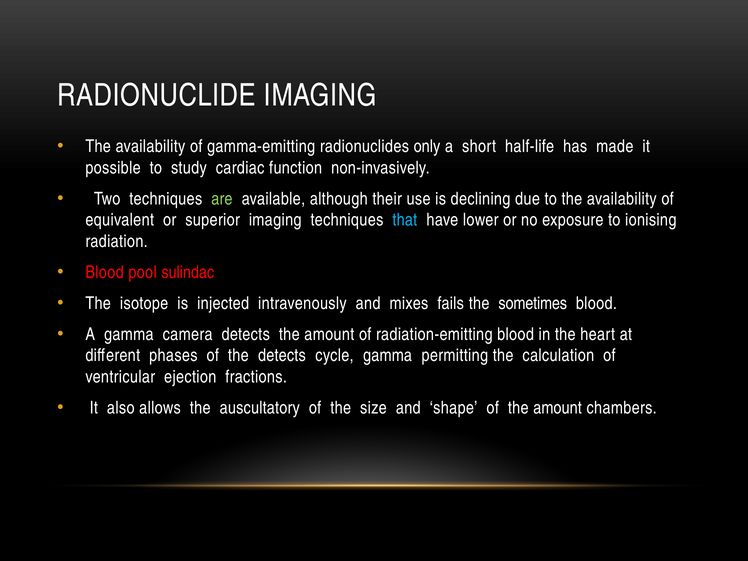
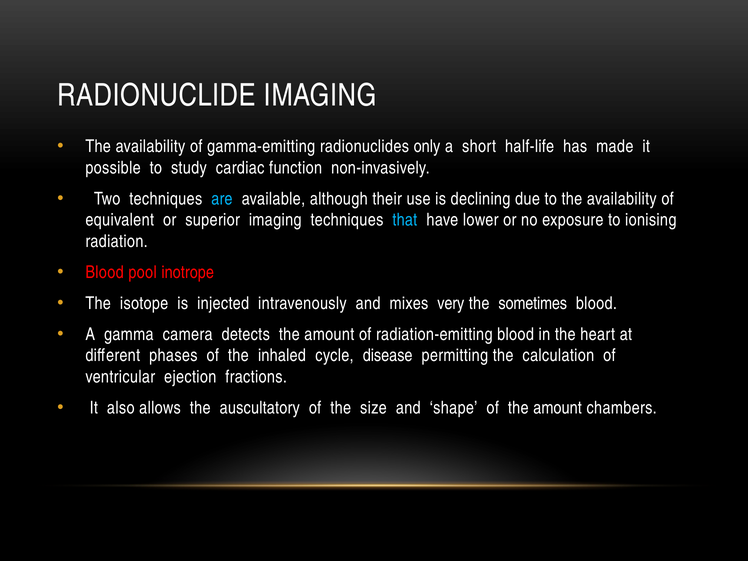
are colour: light green -> light blue
sulindac: sulindac -> inotrope
fails: fails -> very
the detects: detects -> inhaled
cycle gamma: gamma -> disease
